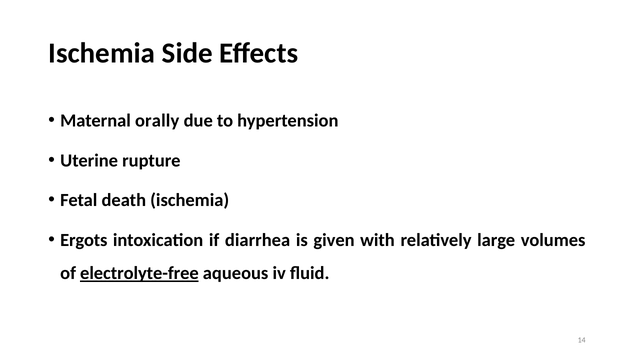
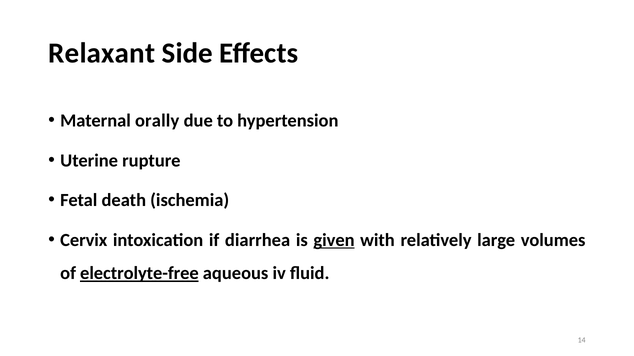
Ischemia at (102, 53): Ischemia -> Relaxant
Ergots: Ergots -> Cervix
given underline: none -> present
